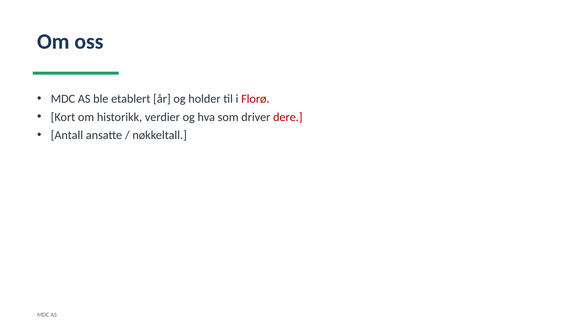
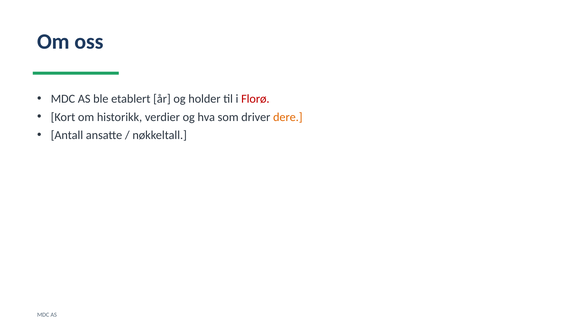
dere colour: red -> orange
